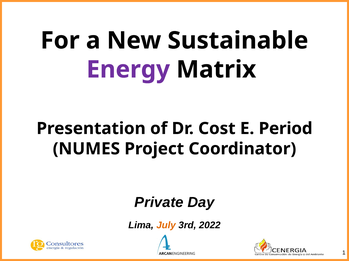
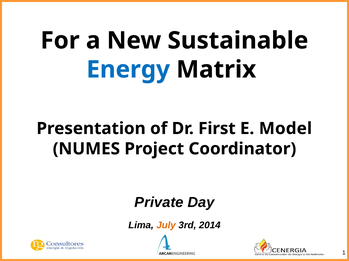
Energy colour: purple -> blue
Cost: Cost -> First
Period: Period -> Model
2022: 2022 -> 2014
